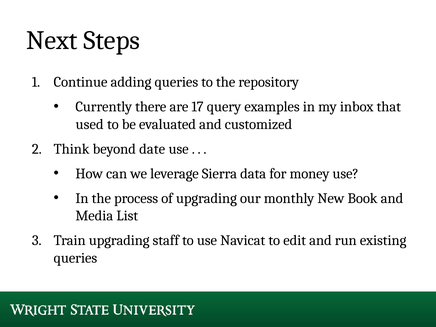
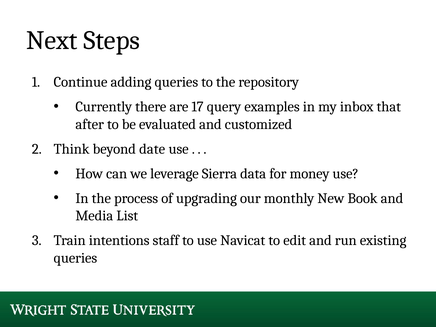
used: used -> after
Train upgrading: upgrading -> intentions
